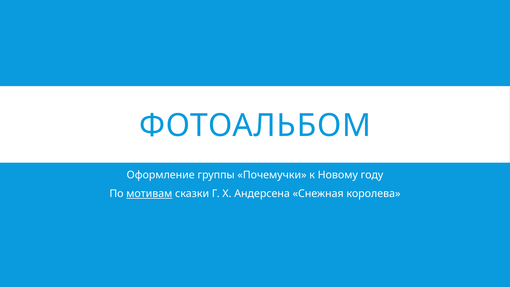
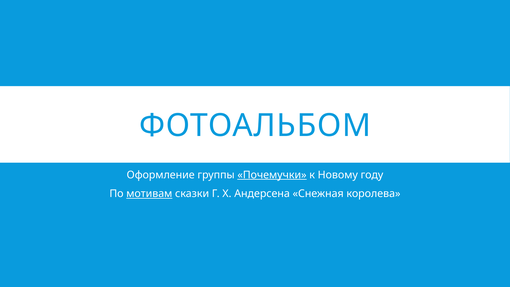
Почемучки underline: none -> present
